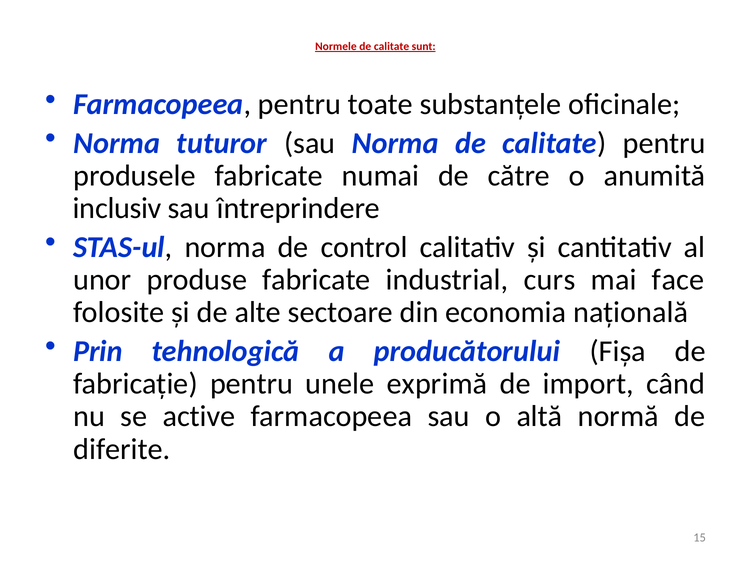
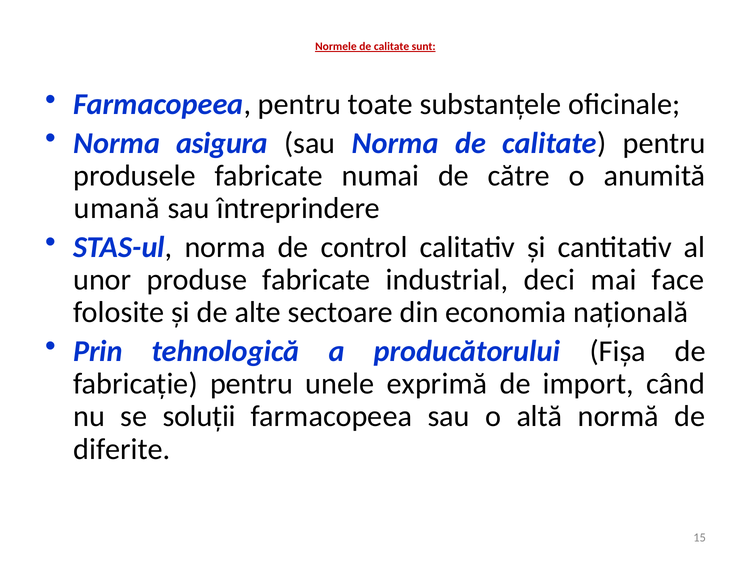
tuturor: tuturor -> asigura
inclusiv: inclusiv -> umană
curs: curs -> deci
active: active -> soluții
